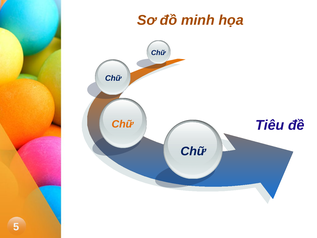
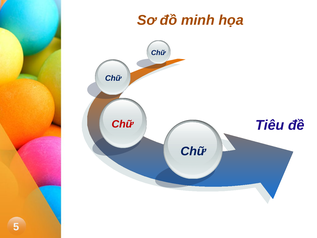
Chữ at (122, 124) colour: orange -> red
